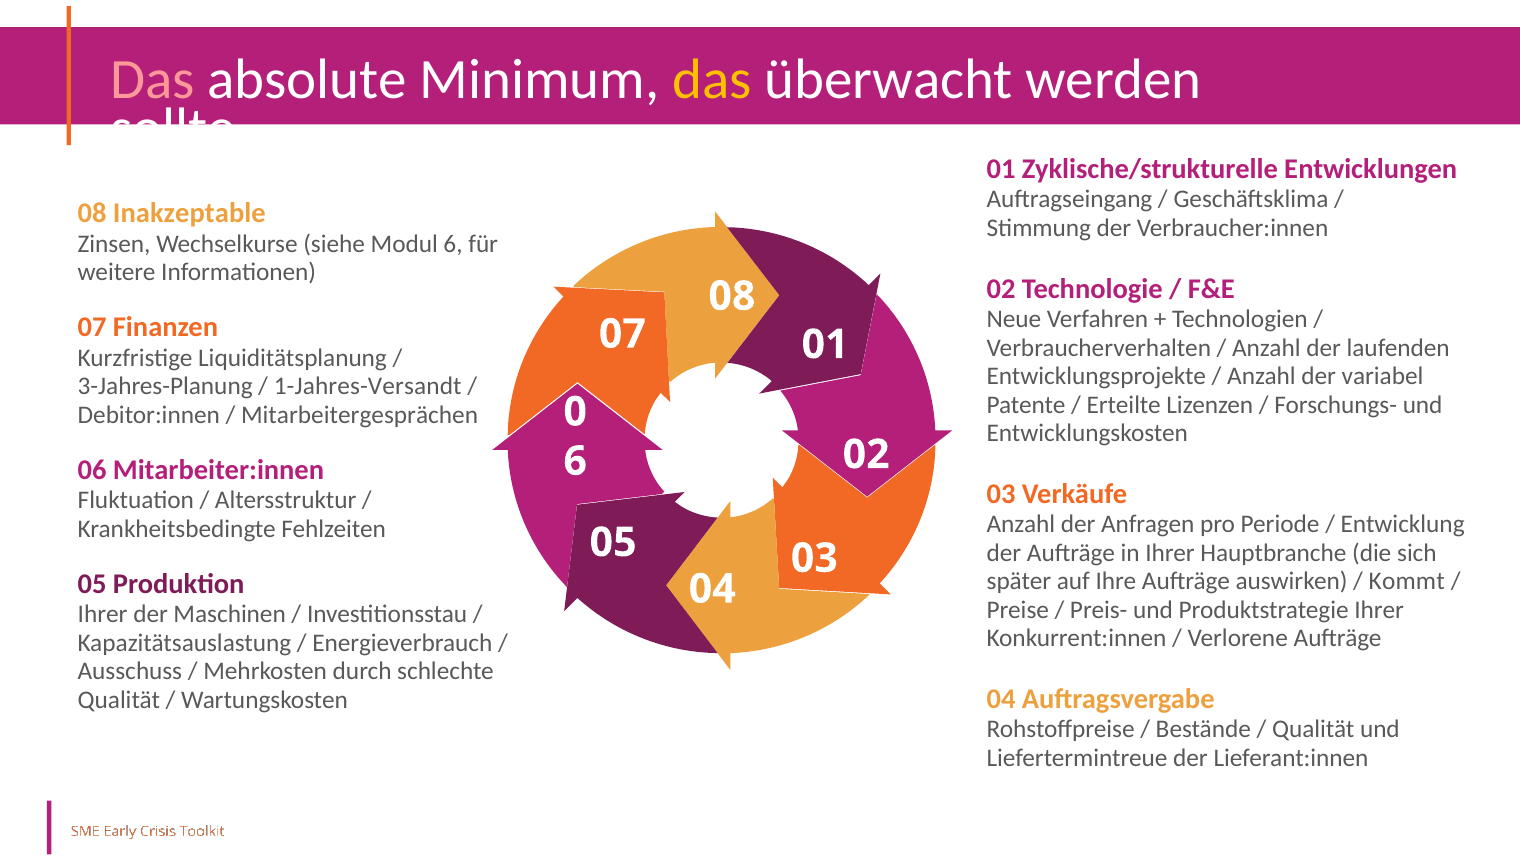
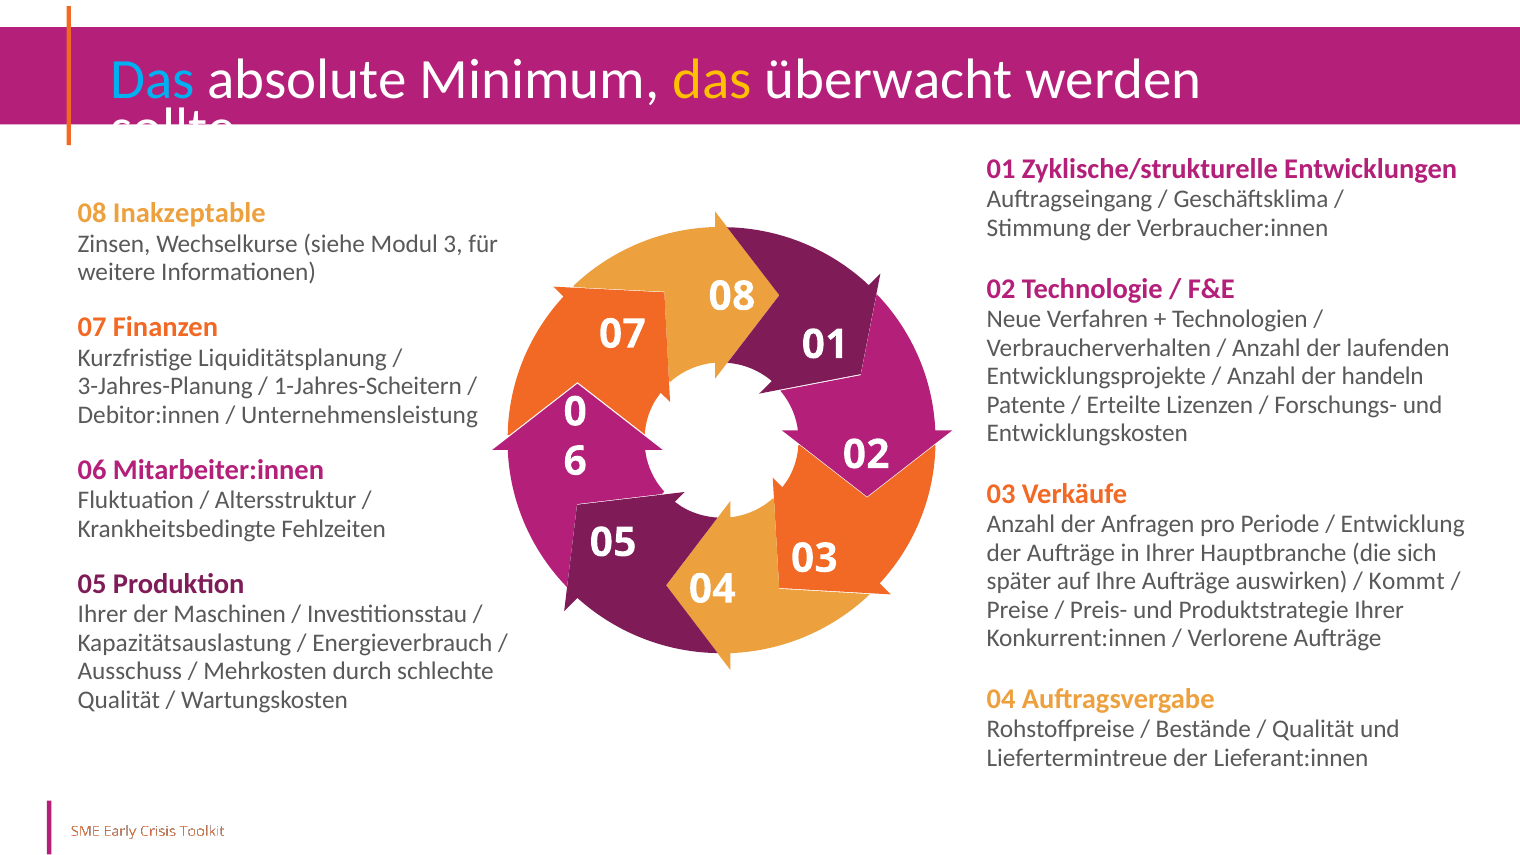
Das at (153, 80) colour: pink -> light blue
Modul 6: 6 -> 3
variabel: variabel -> handeln
1-Jahres-Versandt: 1-Jahres-Versandt -> 1-Jahres-Scheitern
Mitarbeitergesprächen: Mitarbeitergesprächen -> Unternehmensleistung
